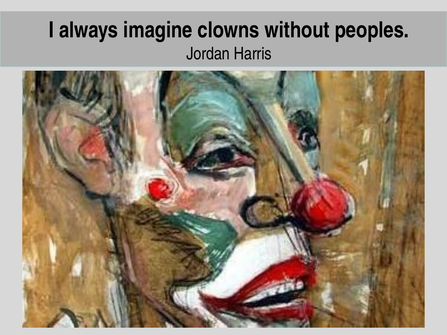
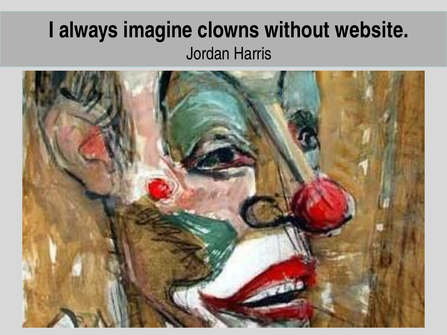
peoples: peoples -> website
